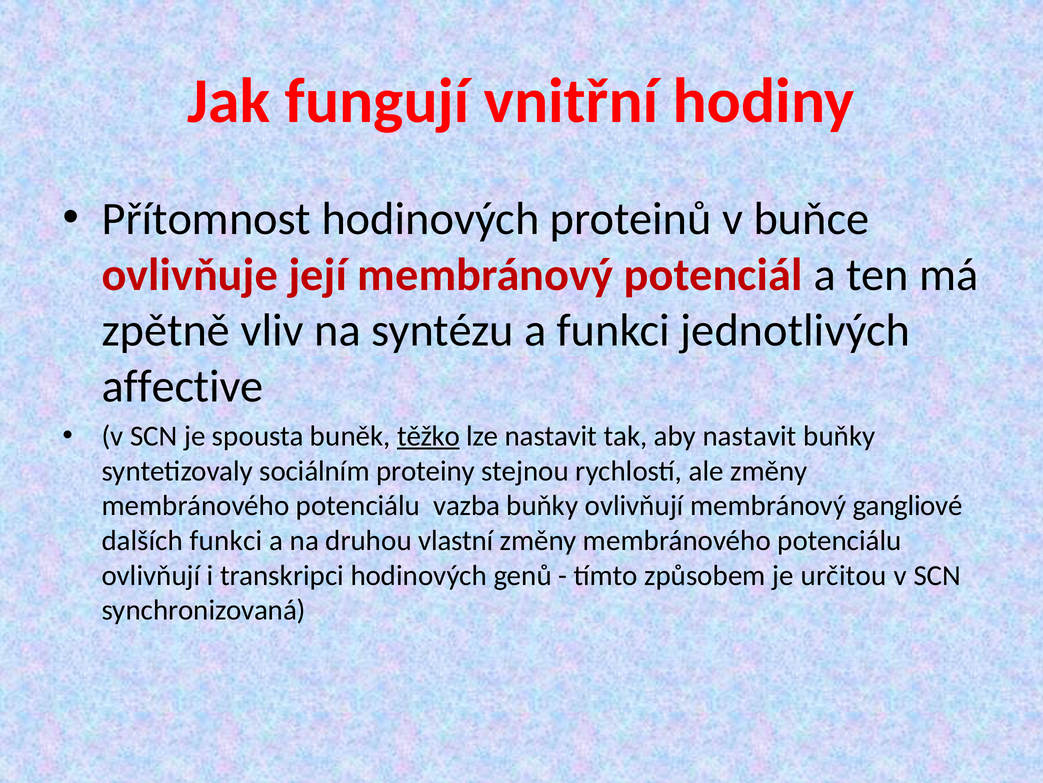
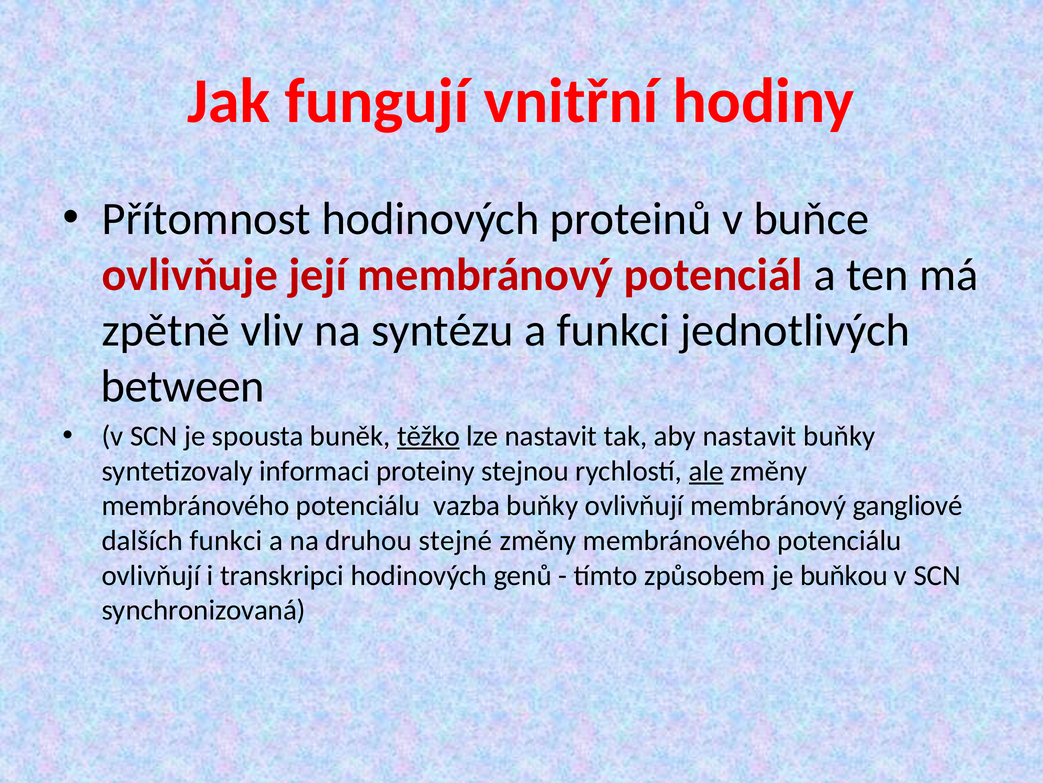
affective: affective -> between
sociálním: sociálním -> informaci
ale underline: none -> present
vlastní: vlastní -> stejné
určitou: určitou -> buňkou
